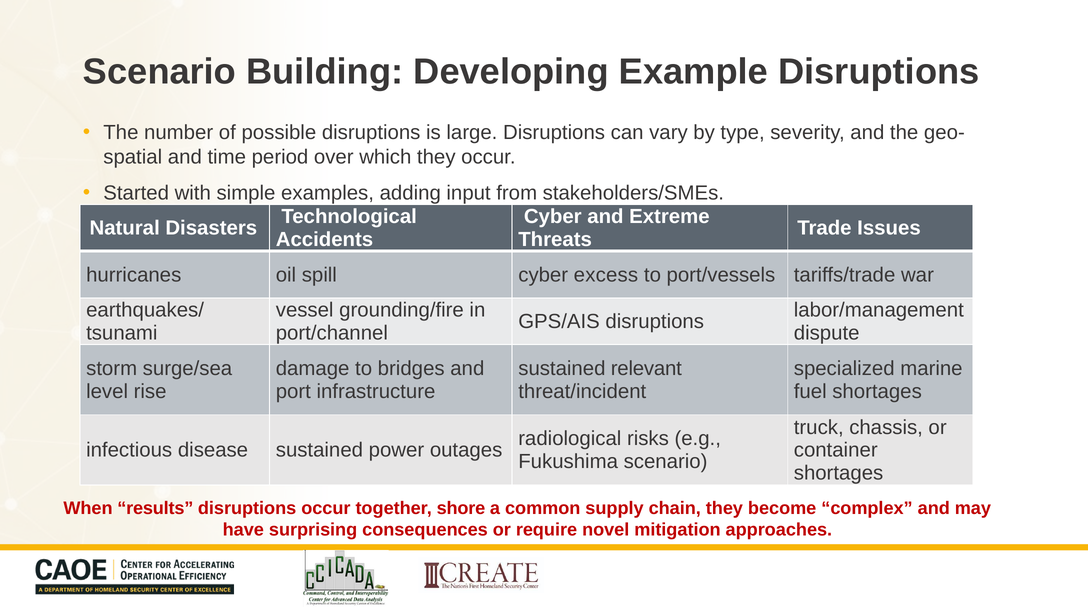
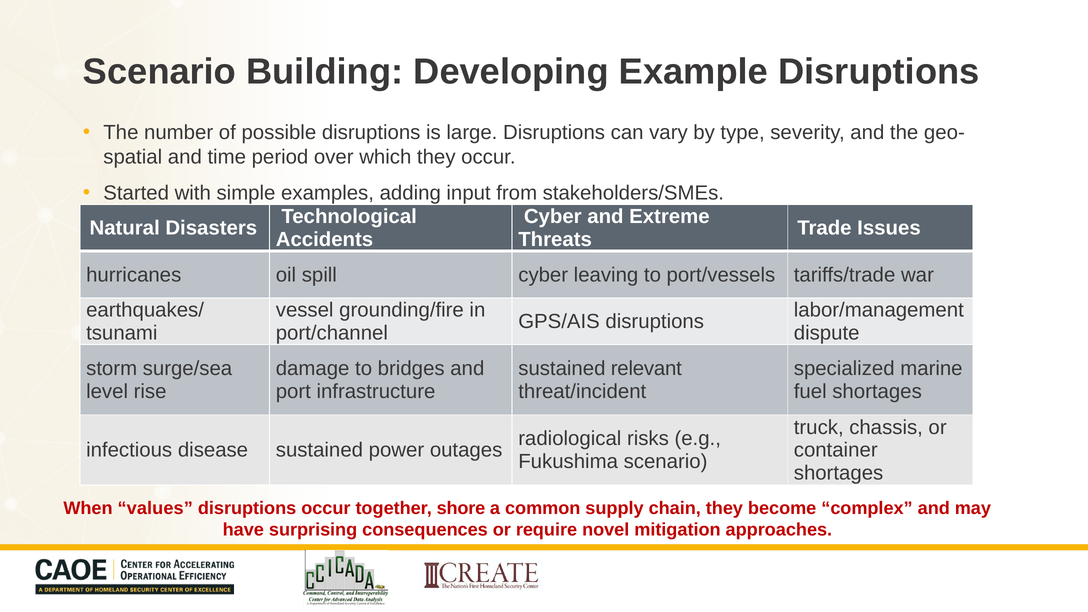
excess: excess -> leaving
results: results -> values
